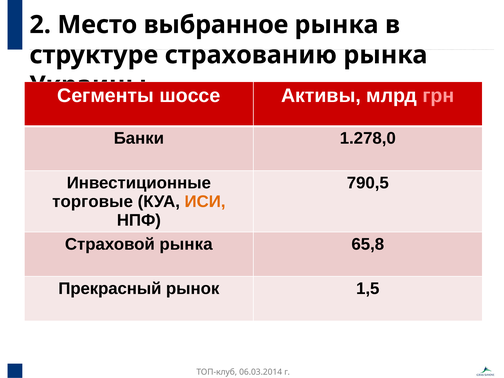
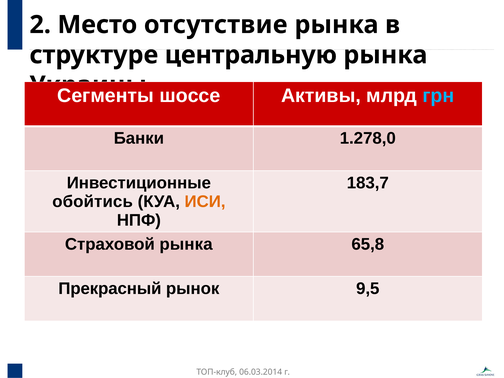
выбранное: выбранное -> отсутствие
страхованию: страхованию -> центральную
грн colour: pink -> light blue
790,5: 790,5 -> 183,7
торговые: торговые -> обойтись
1,5: 1,5 -> 9,5
